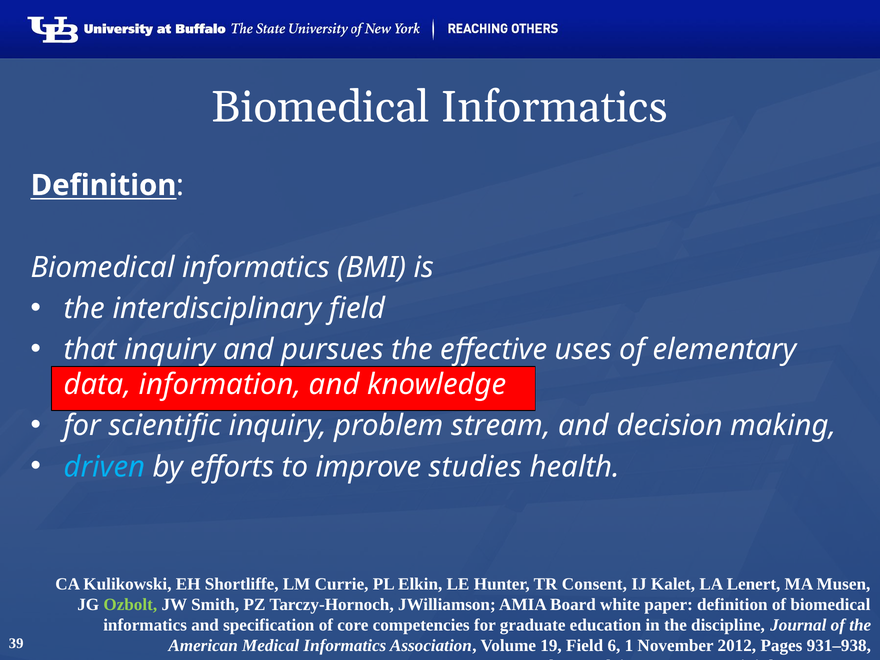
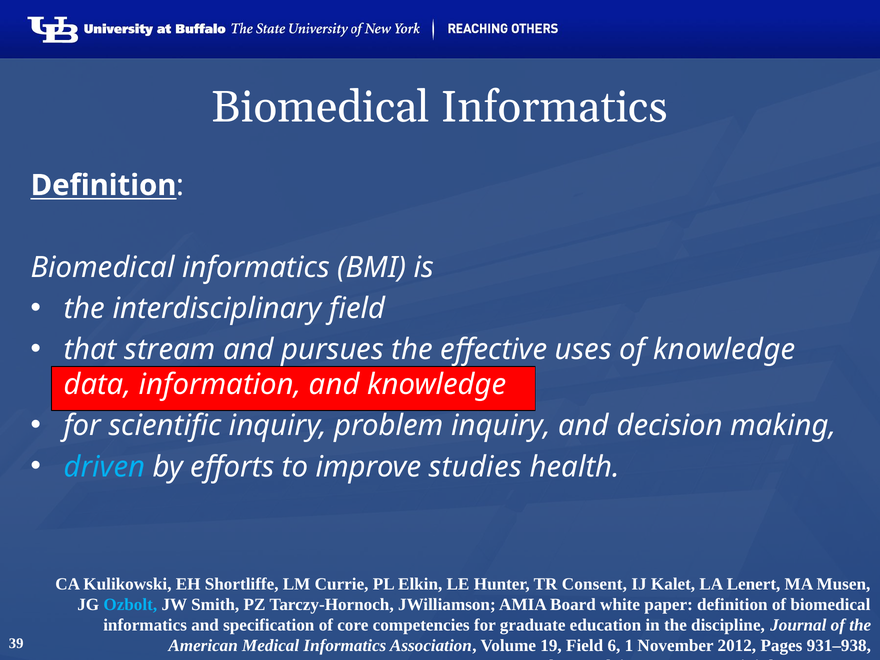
that inquiry: inquiry -> stream
of elementary: elementary -> knowledge
problem stream: stream -> inquiry
Ozbolt colour: light green -> light blue
